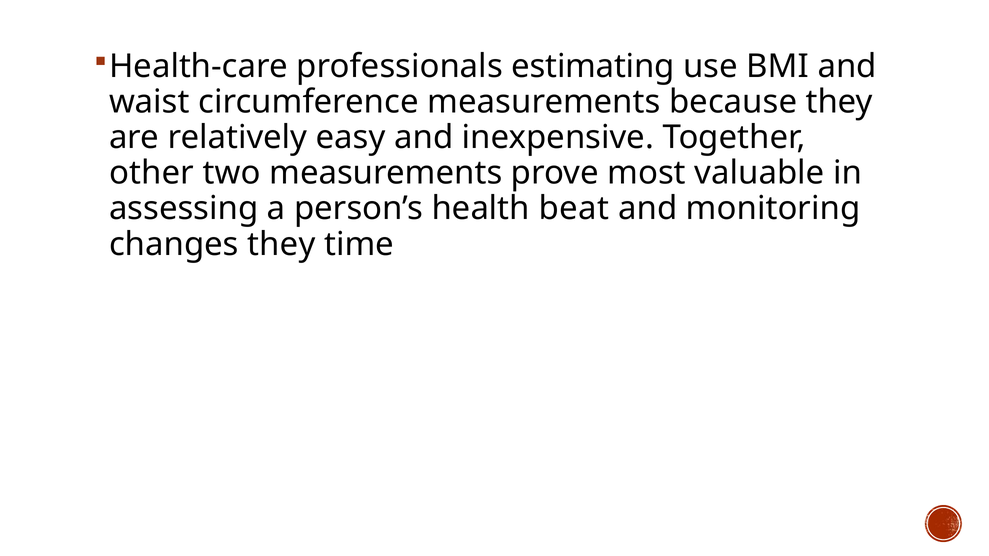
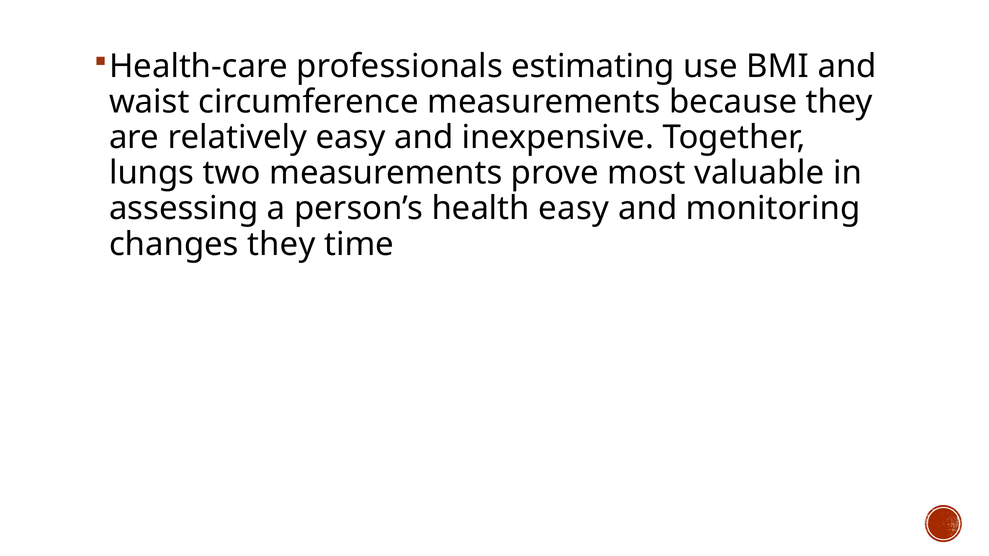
other: other -> lungs
health beat: beat -> easy
